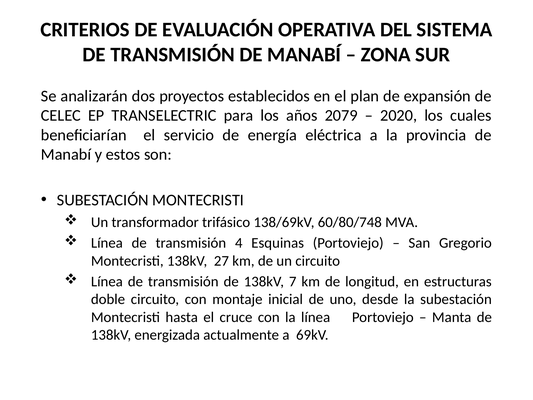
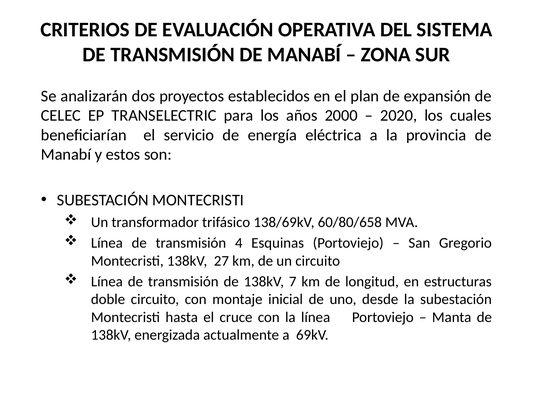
2079: 2079 -> 2000
60/80/748: 60/80/748 -> 60/80/658
